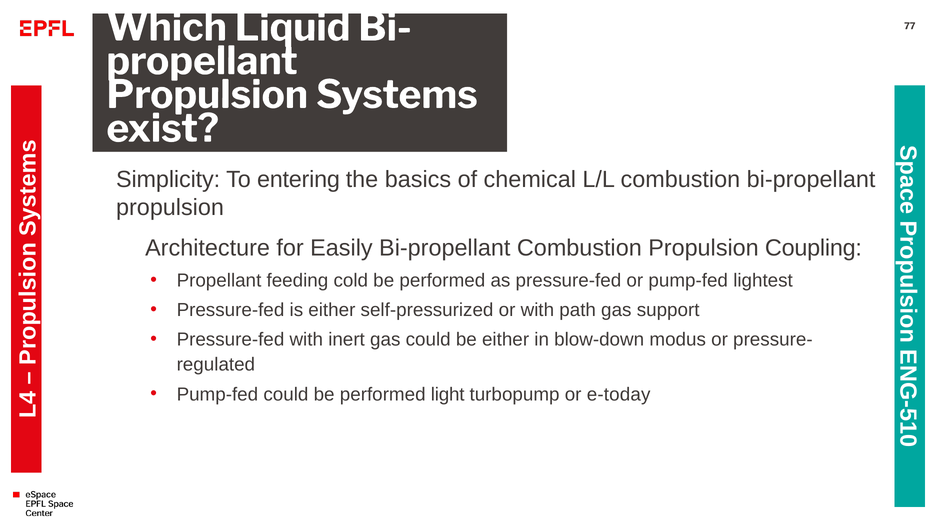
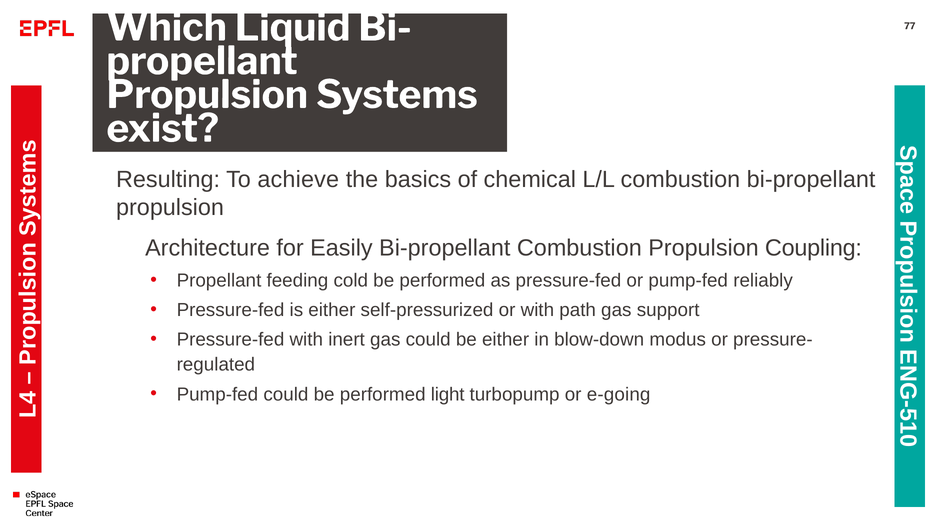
Simplicity: Simplicity -> Resulting
entering: entering -> achieve
lightest: lightest -> reliably
e-today: e-today -> e-going
